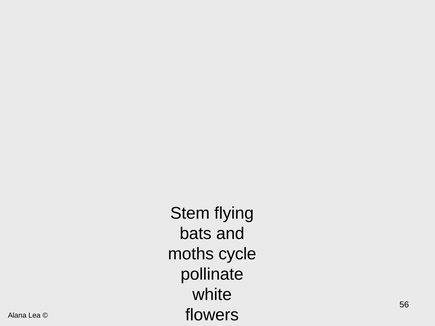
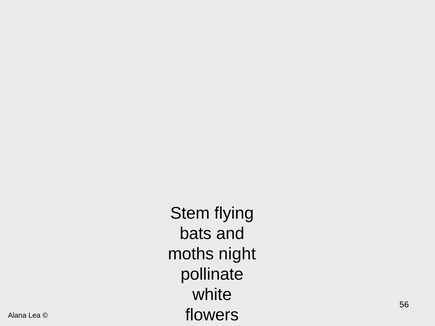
cycle: cycle -> night
